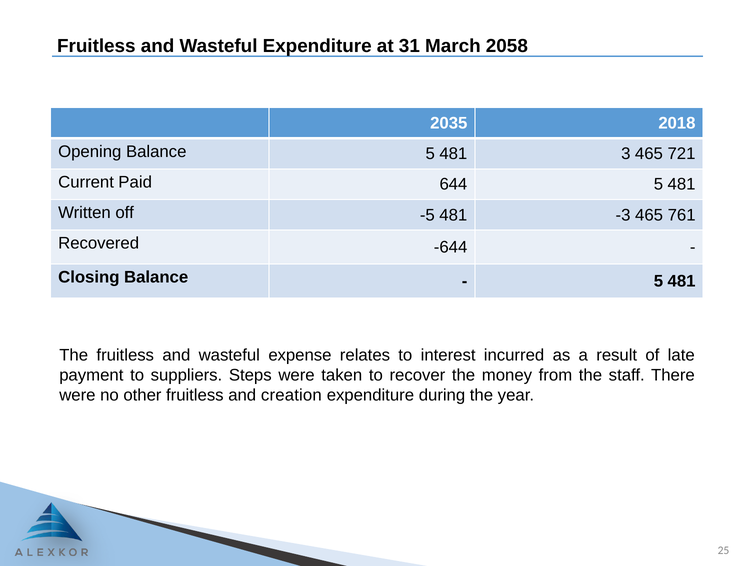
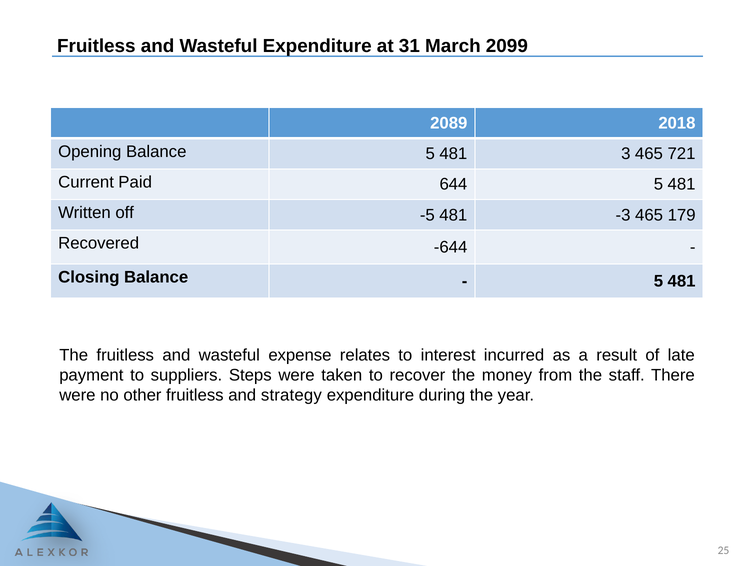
2058: 2058 -> 2099
2035: 2035 -> 2089
761: 761 -> 179
creation: creation -> strategy
